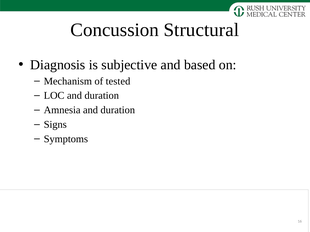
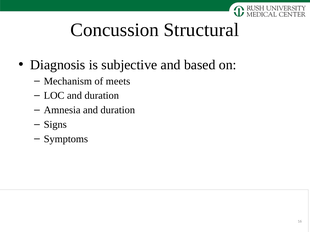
tested: tested -> meets
